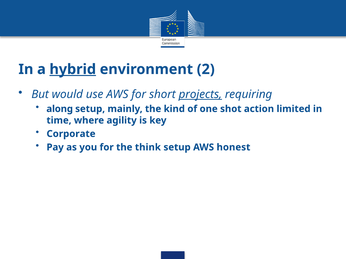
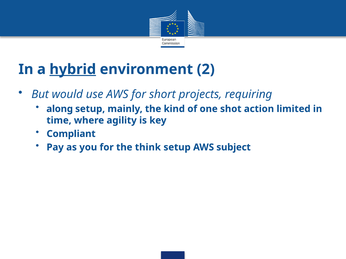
projects underline: present -> none
Corporate: Corporate -> Compliant
honest: honest -> subject
